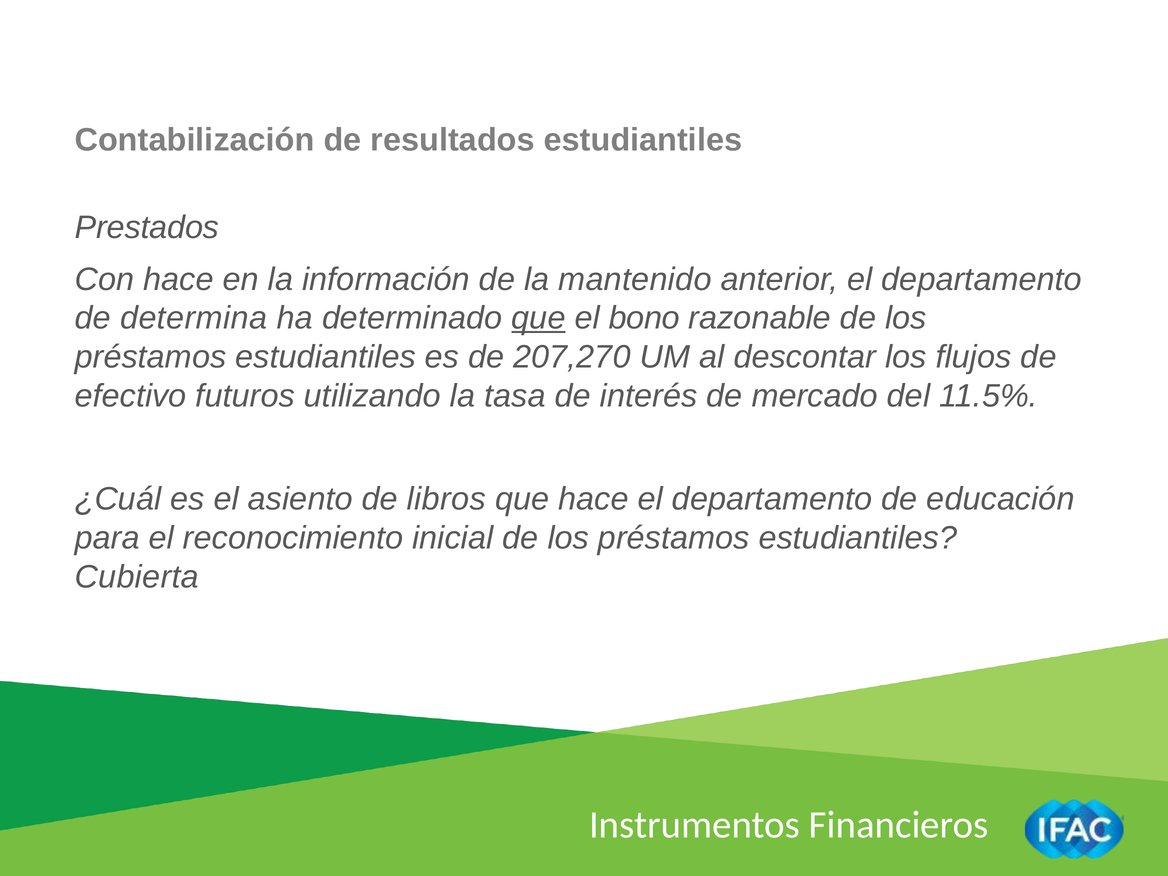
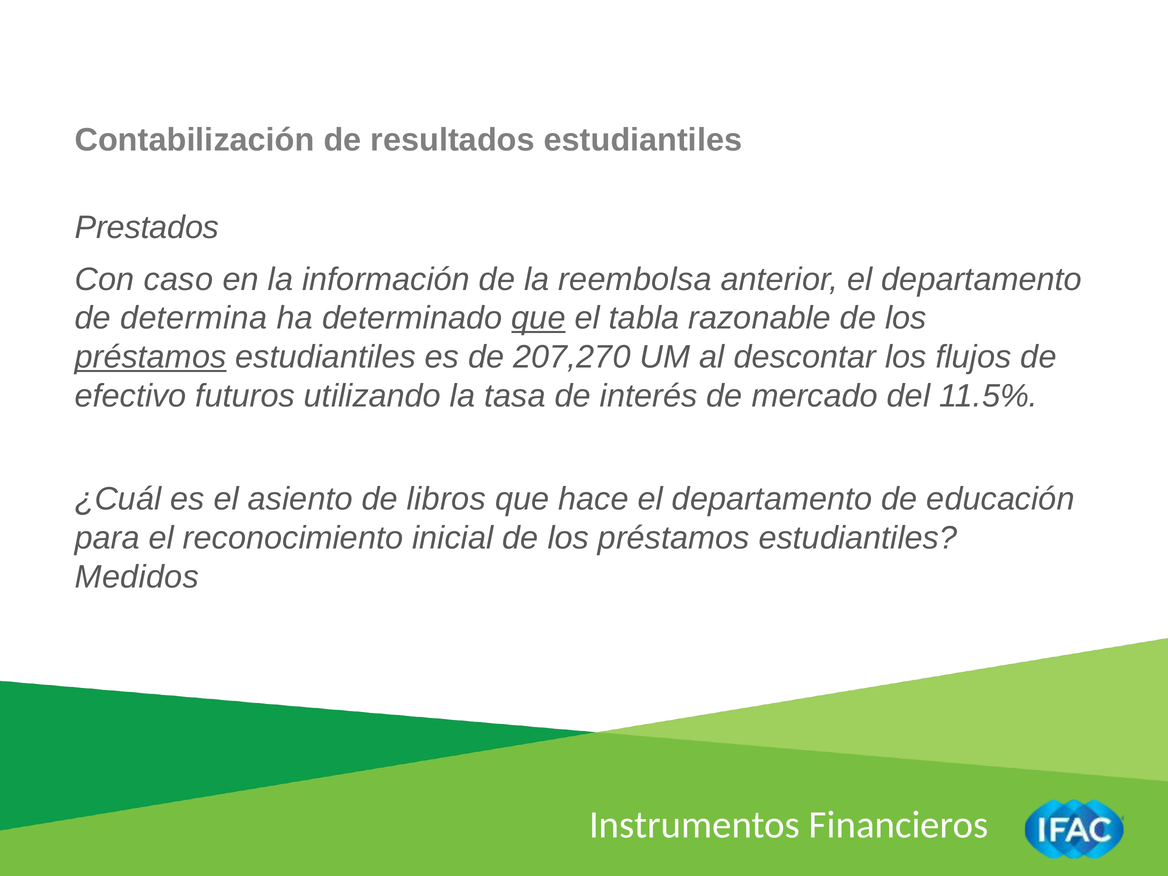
Con hace: hace -> caso
mantenido: mantenido -> reembolsa
bono: bono -> tabla
préstamos at (151, 357) underline: none -> present
Cubierta: Cubierta -> Medidos
